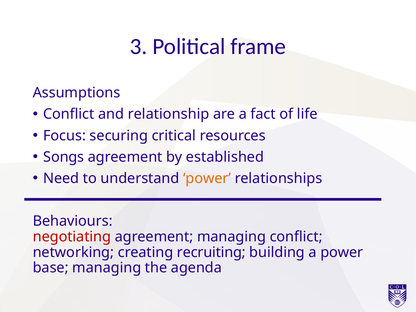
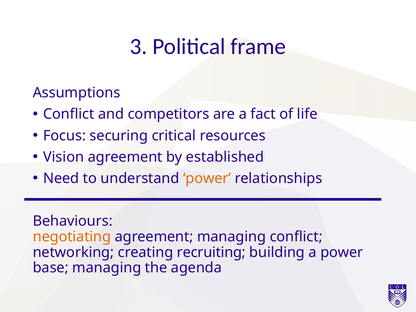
relationship: relationship -> competitors
Songs: Songs -> Vision
negotiating colour: red -> orange
